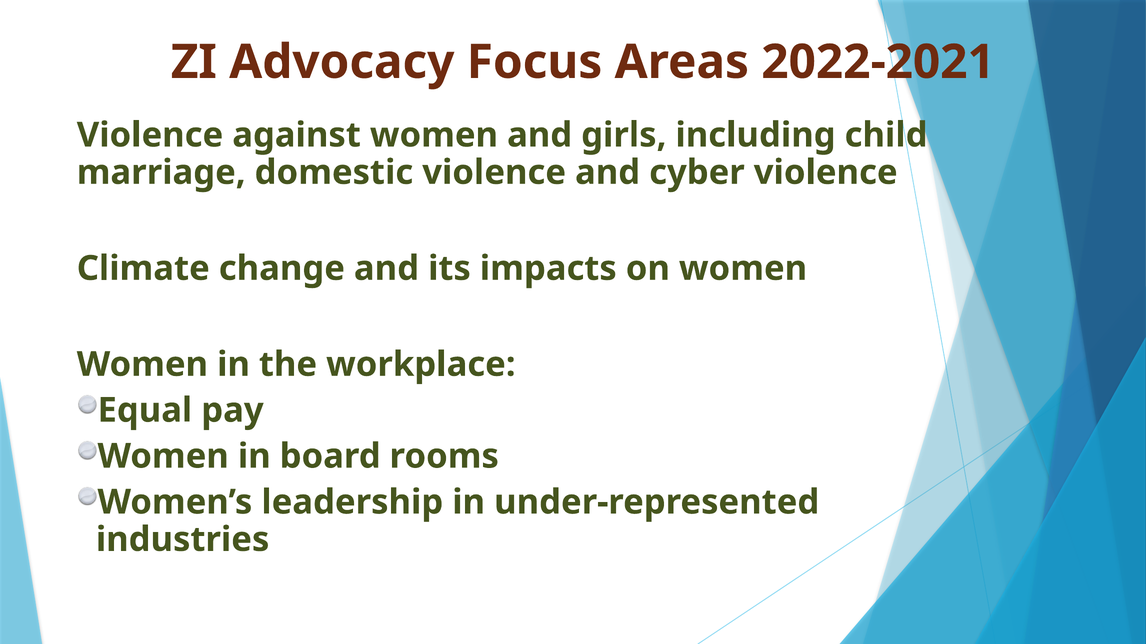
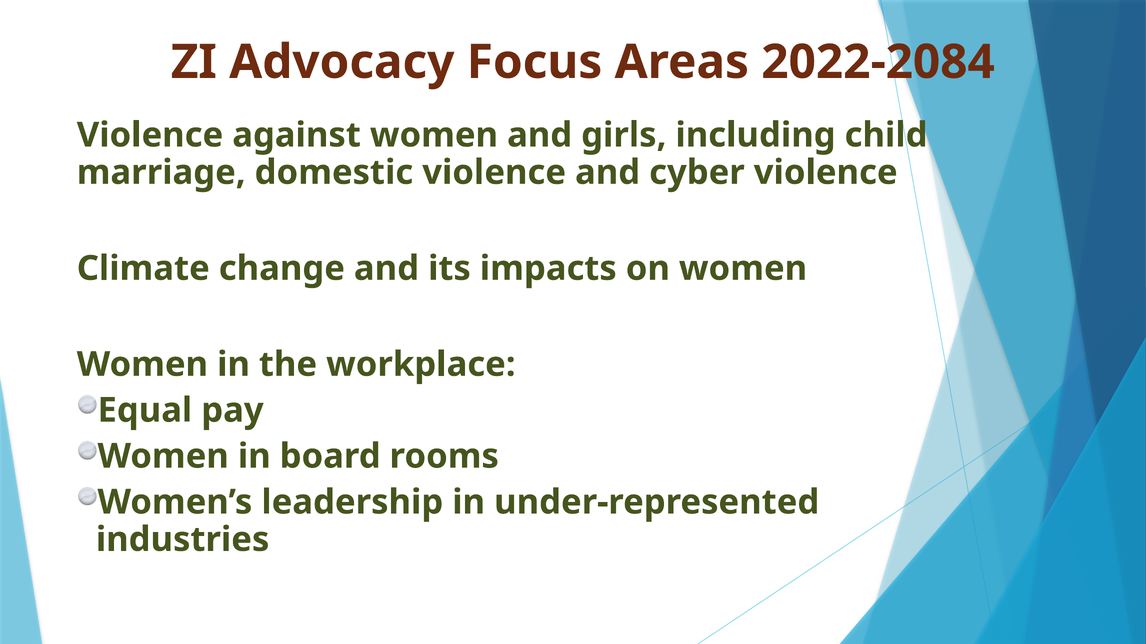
2022-2021: 2022-2021 -> 2022-2084
